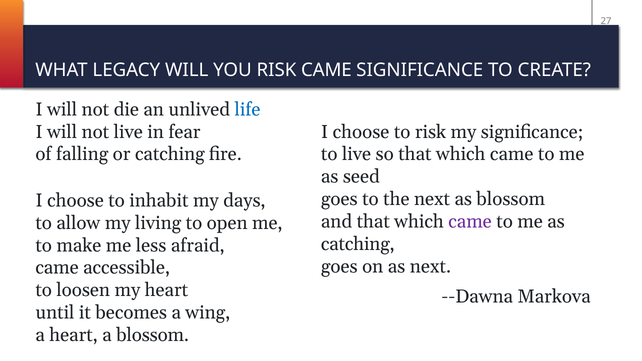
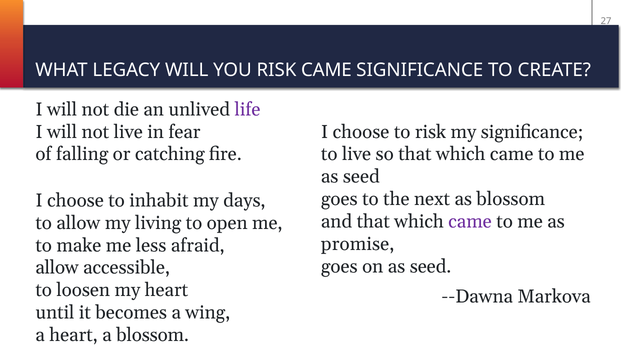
life colour: blue -> purple
catching at (358, 244): catching -> promise
on as next: next -> seed
came at (57, 268): came -> allow
